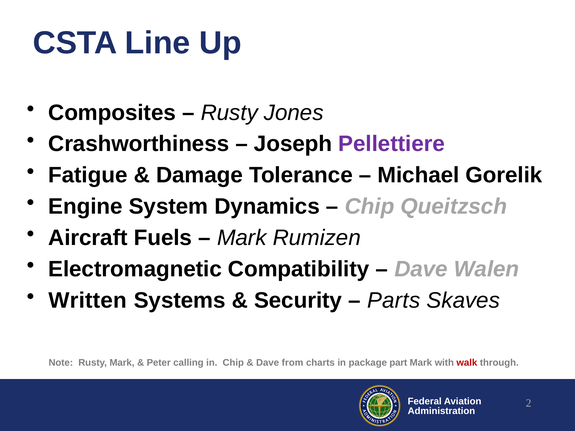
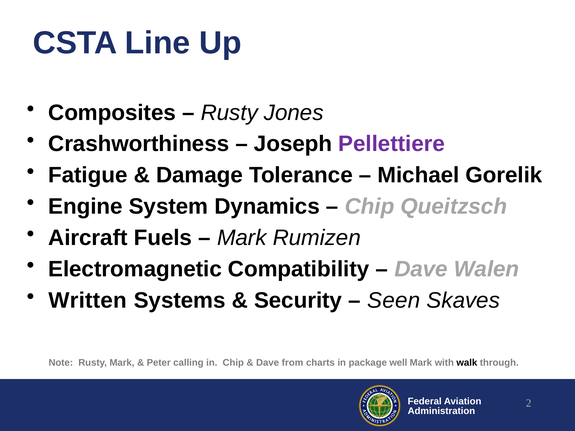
Parts: Parts -> Seen
part: part -> well
walk colour: red -> black
